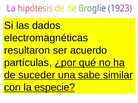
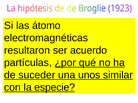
dados: dados -> átomo
sabe: sabe -> unos
